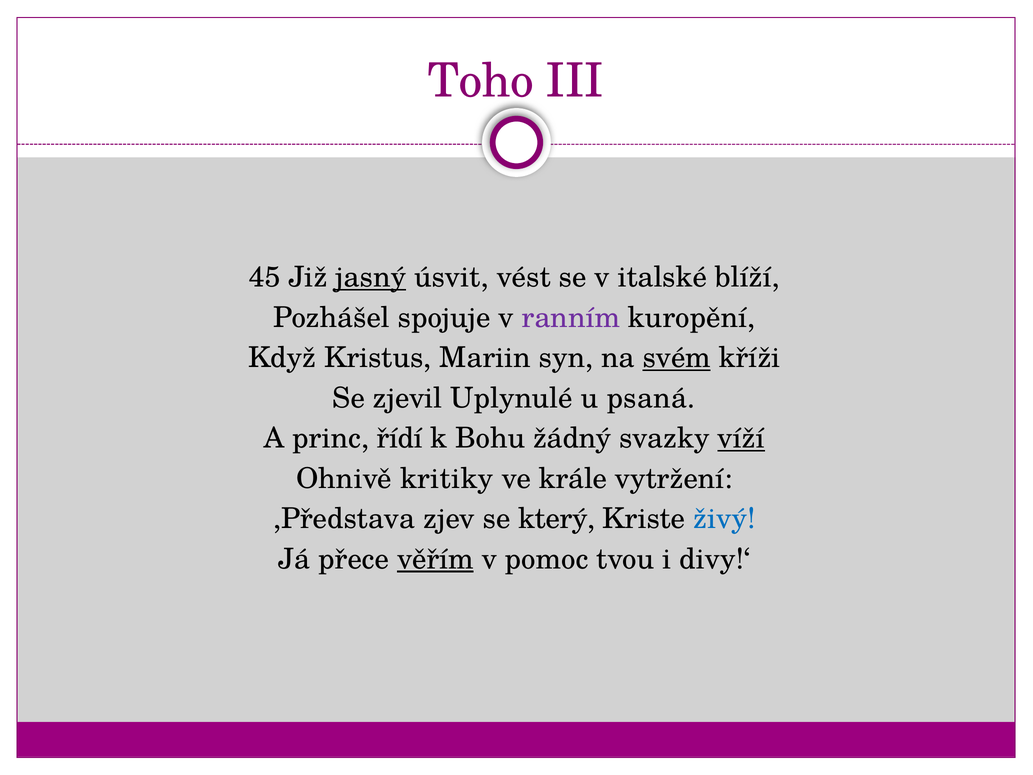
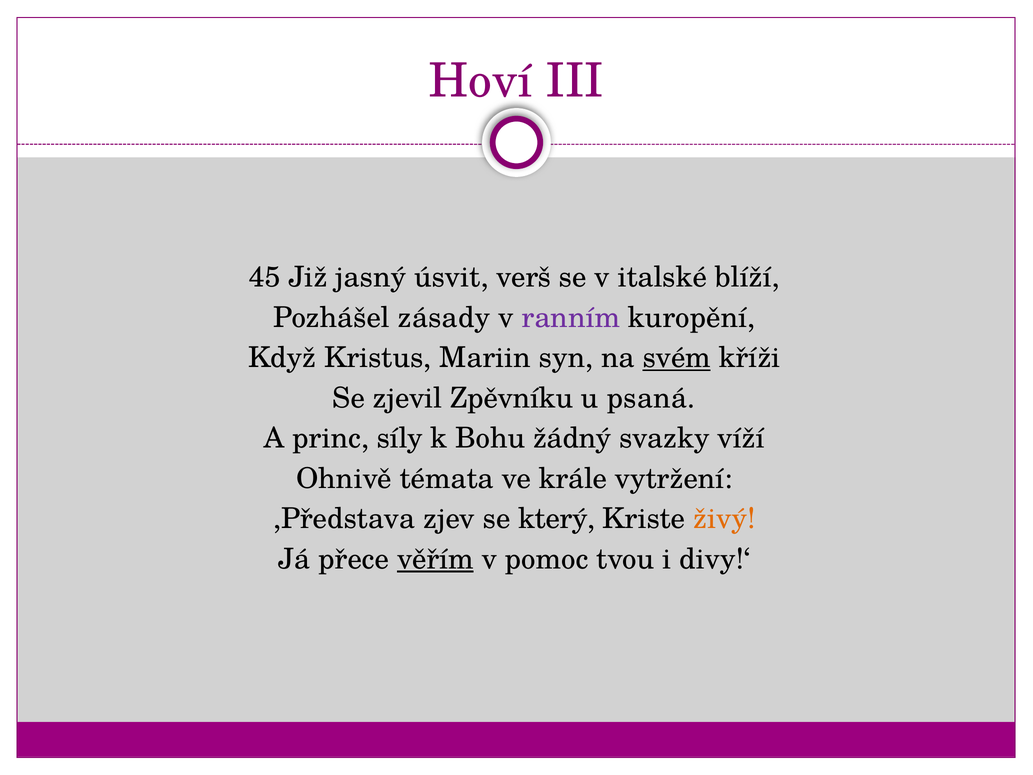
Toho: Toho -> Hoví
jasný underline: present -> none
vést: vést -> verš
spojuje: spojuje -> zásady
Uplynulé: Uplynulé -> Zpěvníku
řídí: řídí -> síly
víží underline: present -> none
kritiky: kritiky -> témata
živý colour: blue -> orange
